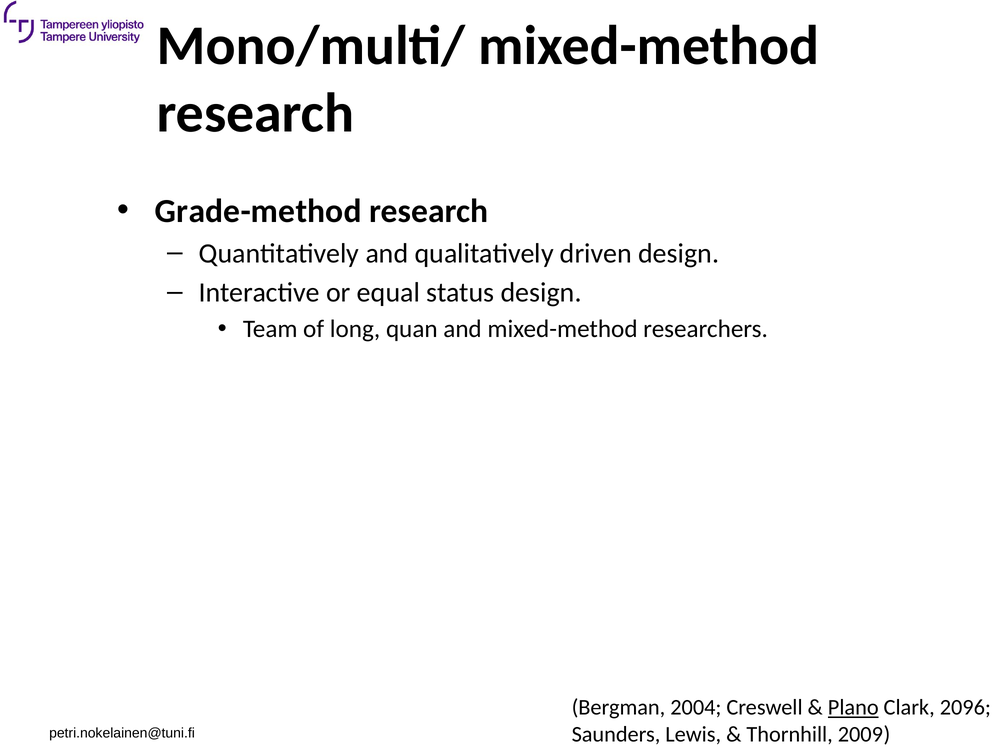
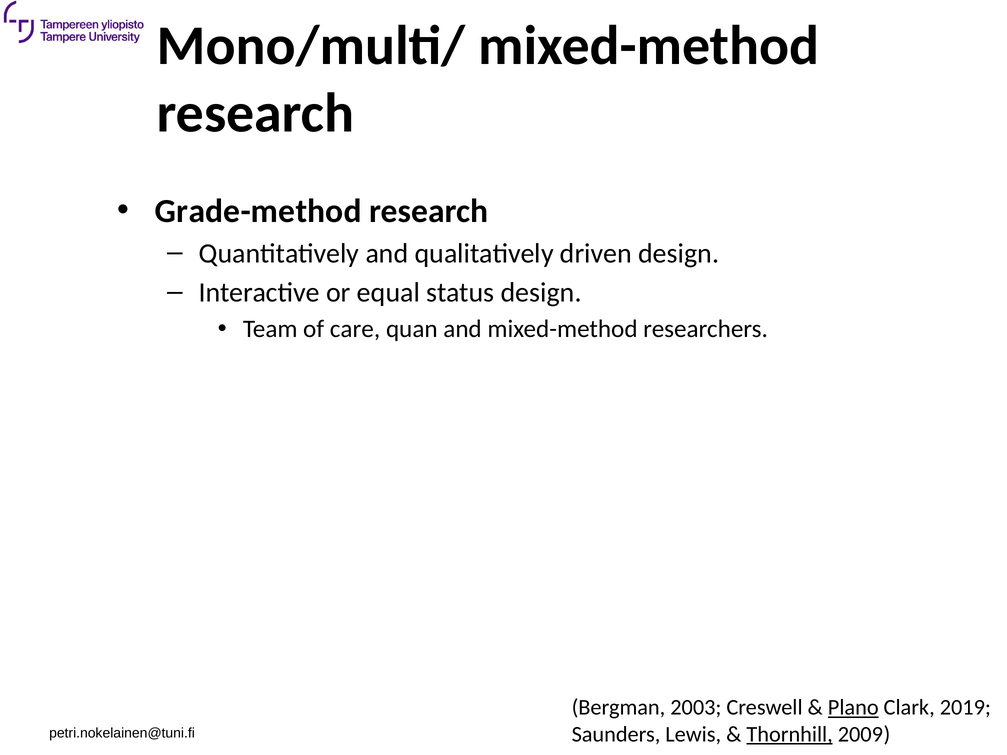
long: long -> care
2004: 2004 -> 2003
2096: 2096 -> 2019
Thornhill underline: none -> present
